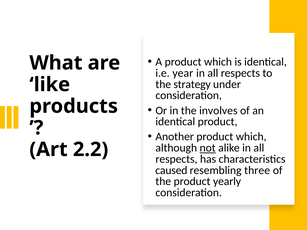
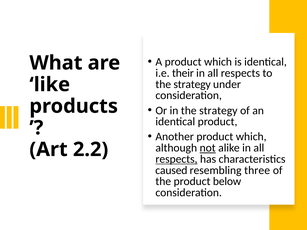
year: year -> their
in the involves: involves -> strategy
respects at (176, 159) underline: none -> present
yearly: yearly -> below
